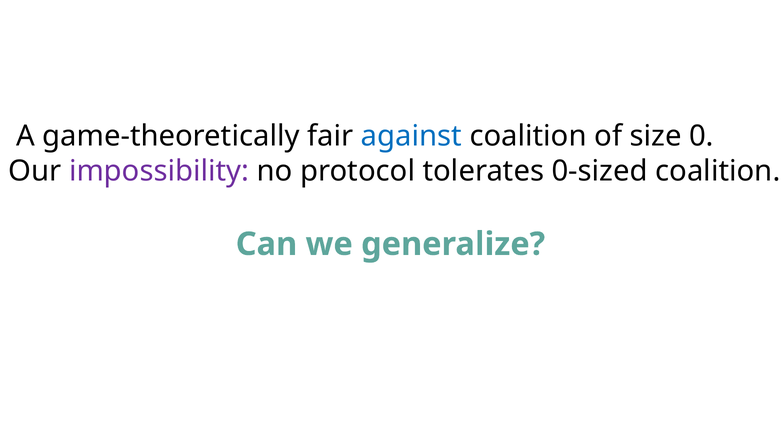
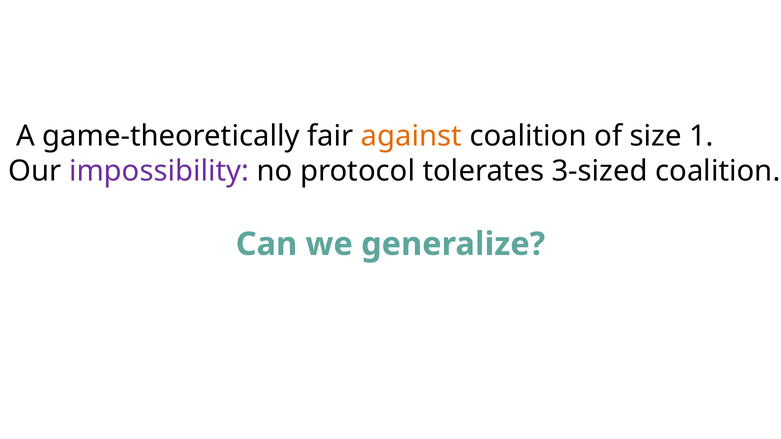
against colour: blue -> orange
0: 0 -> 1
0-sized: 0-sized -> 3-sized
